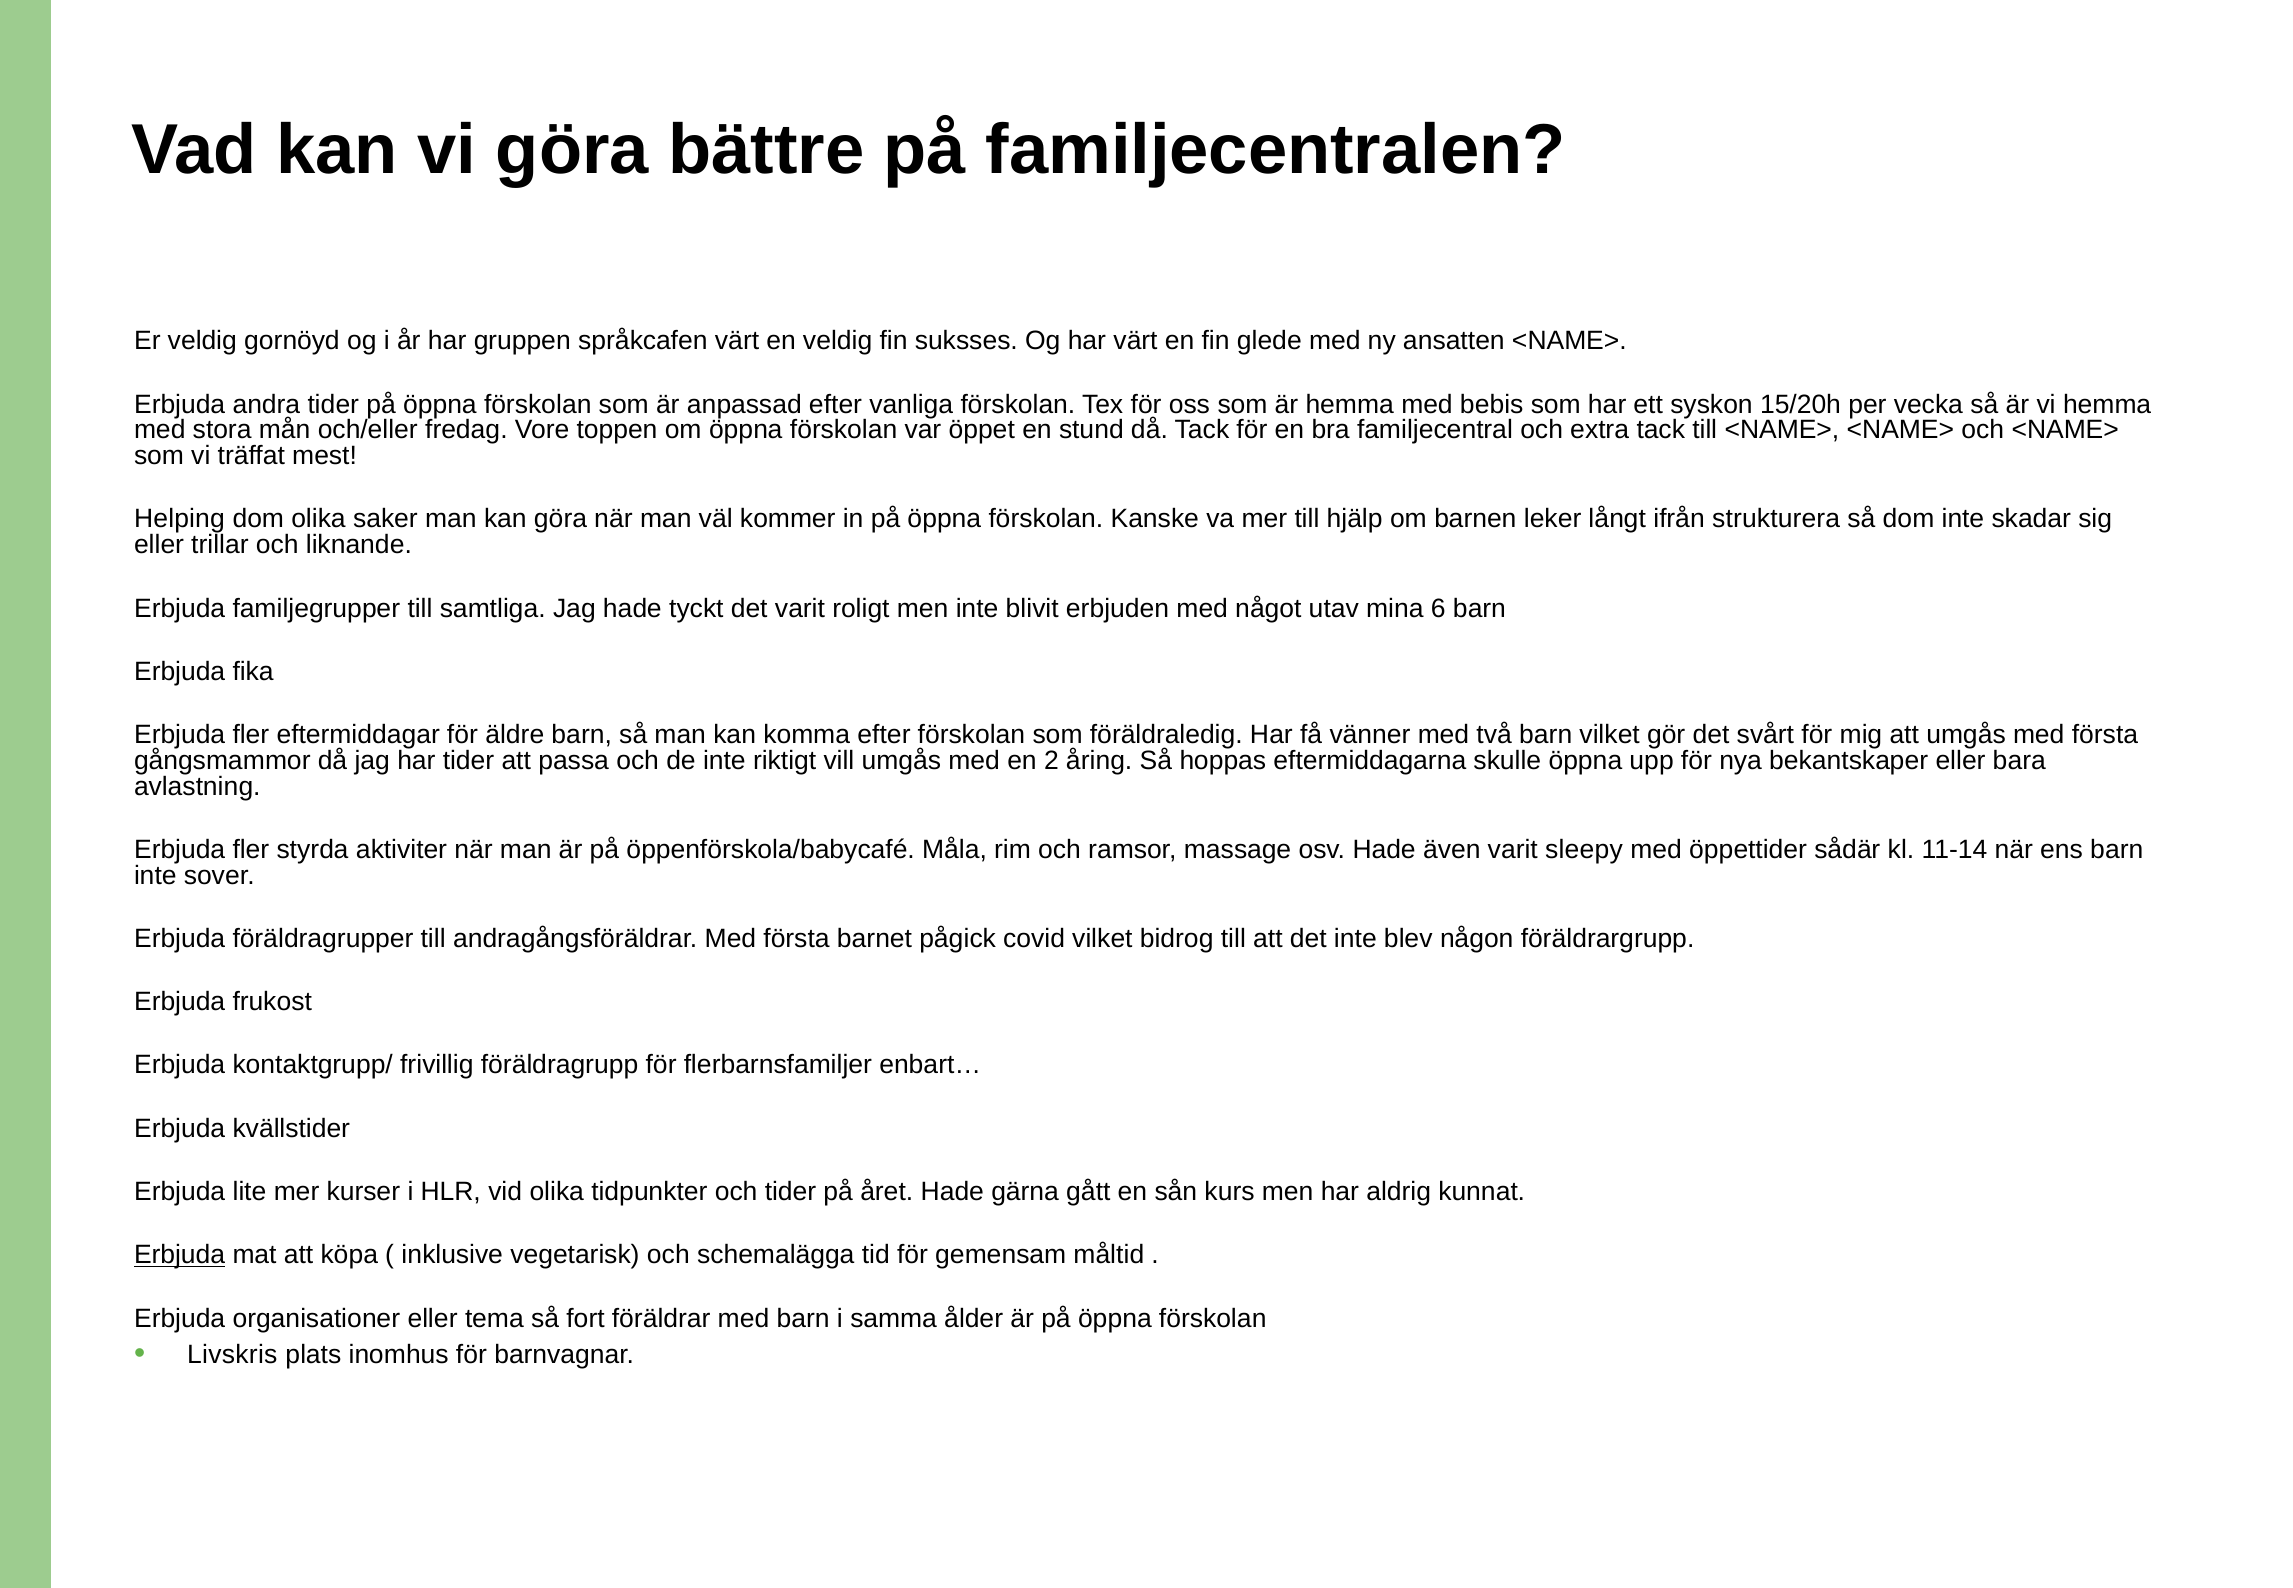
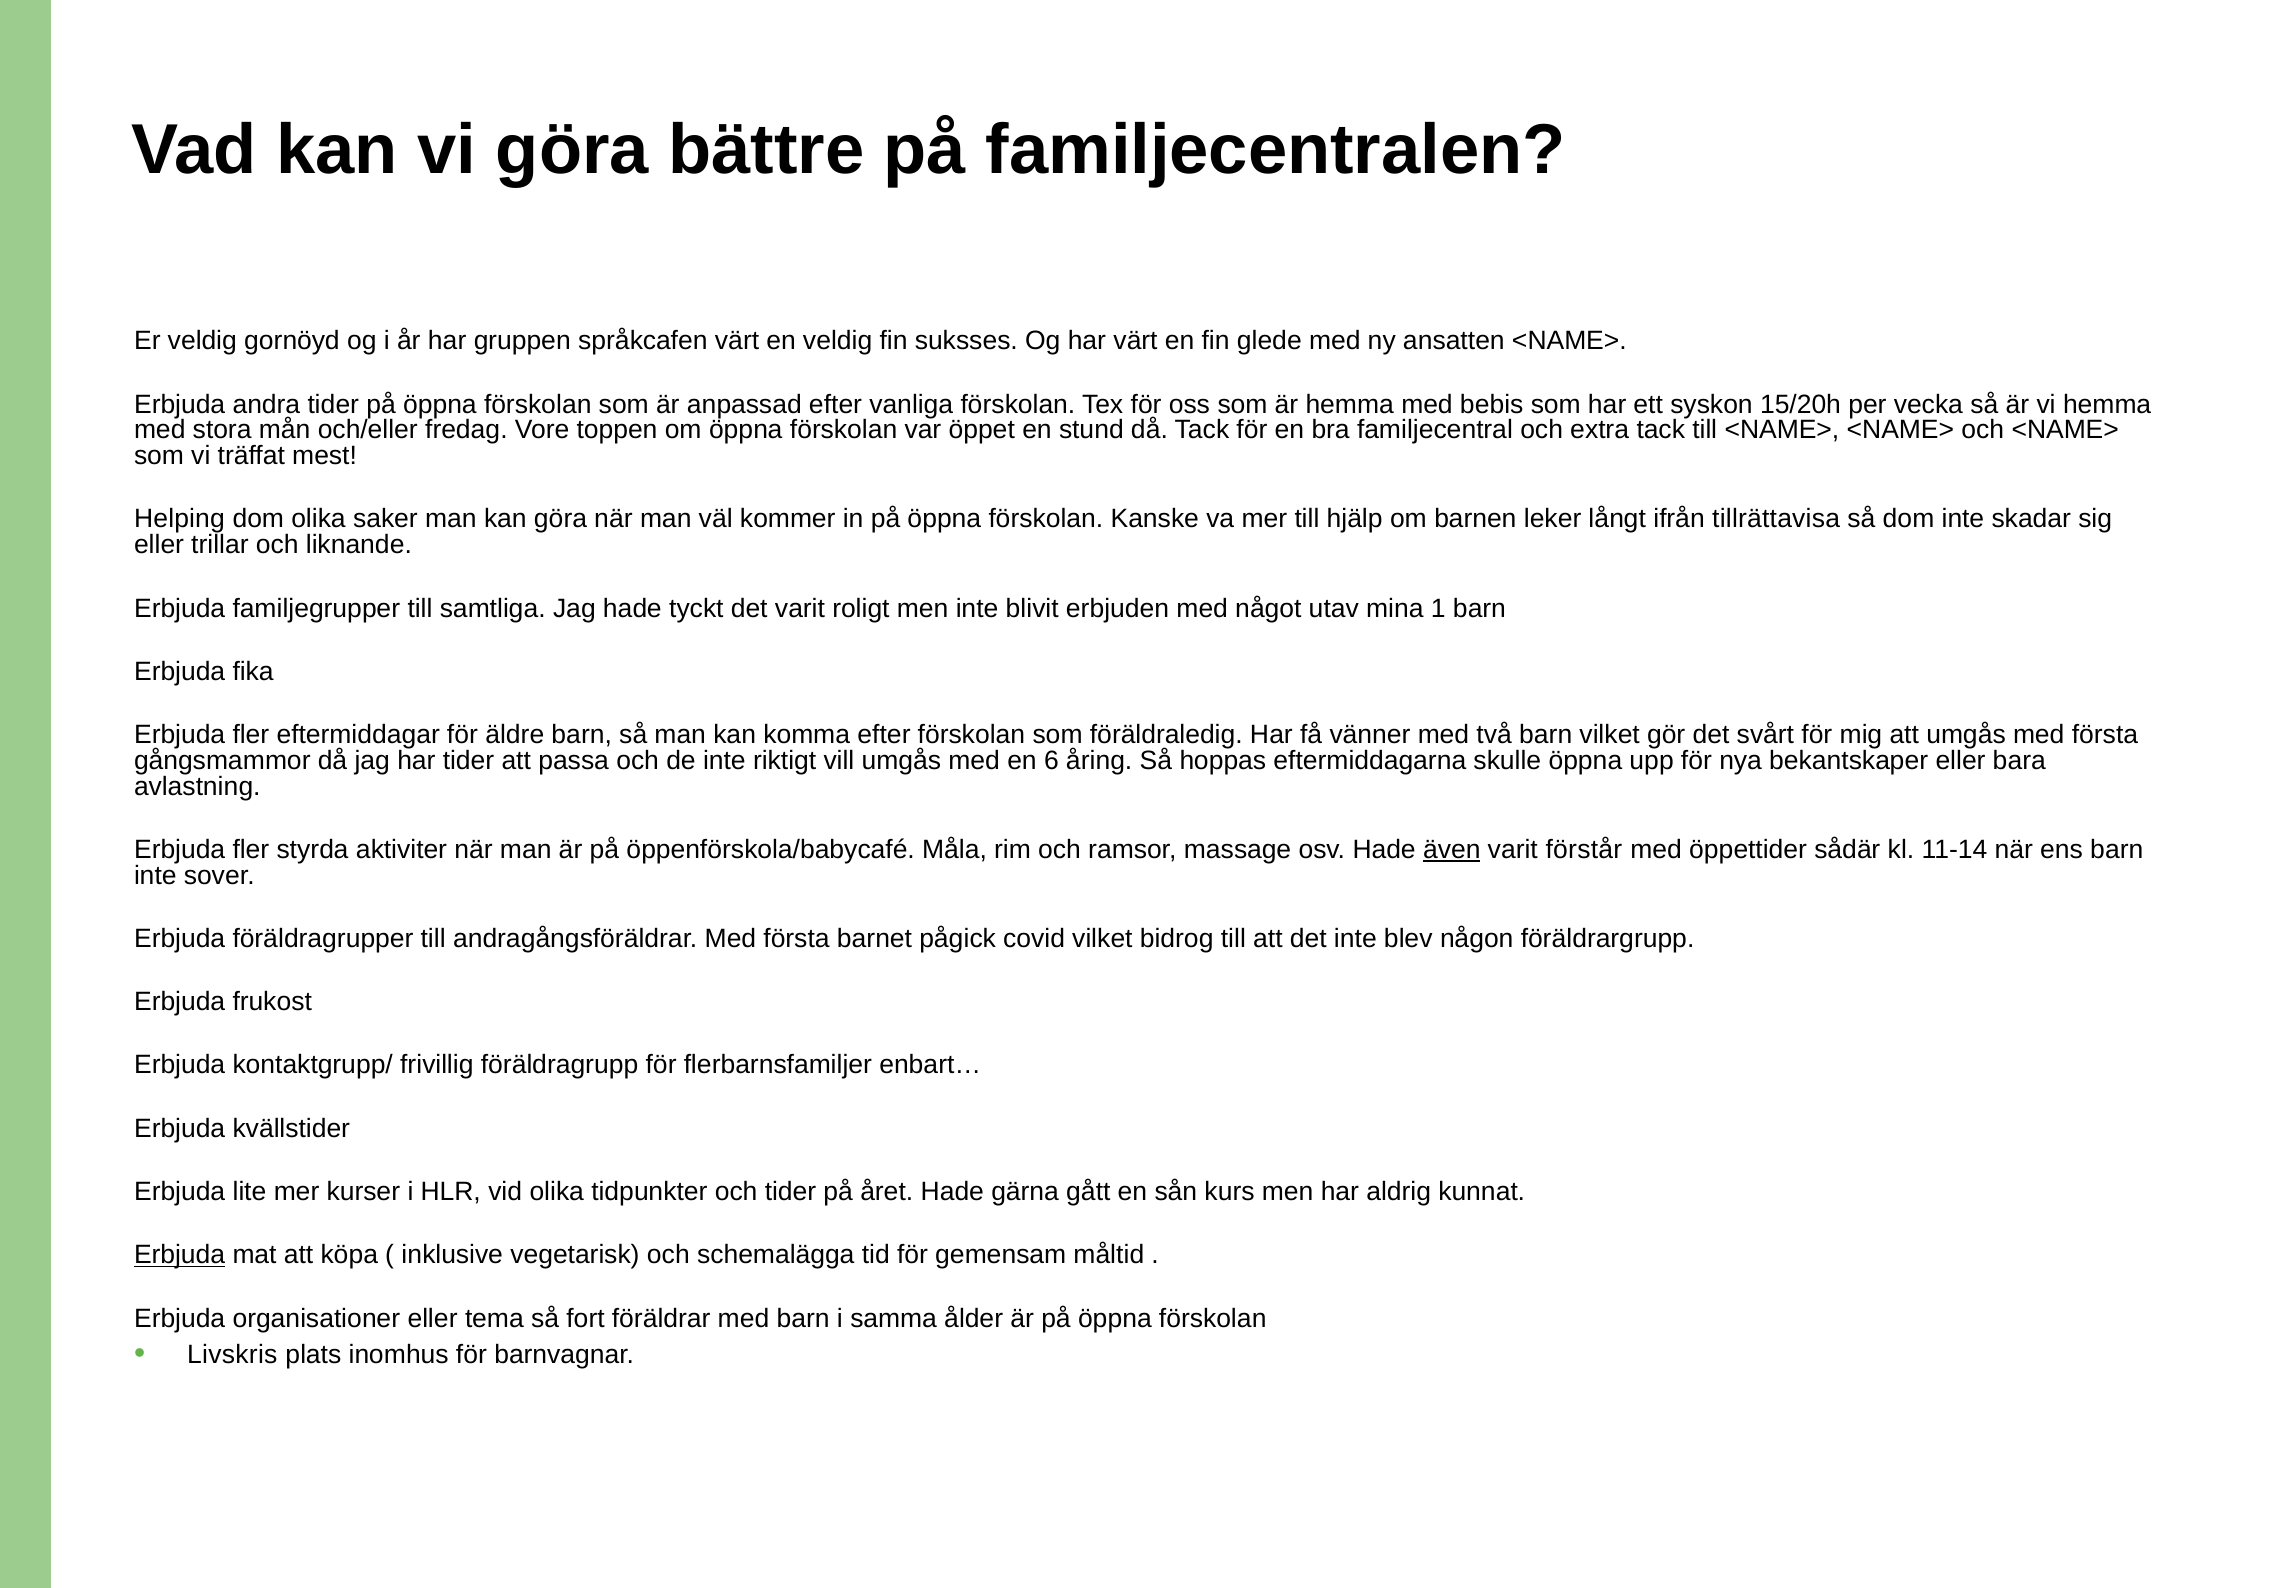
strukturera: strukturera -> tillrättavisa
6: 6 -> 1
2: 2 -> 6
även underline: none -> present
sleepy: sleepy -> förstår
